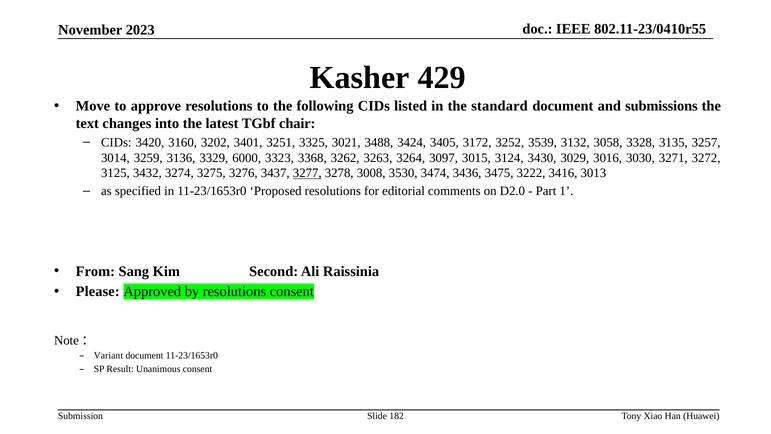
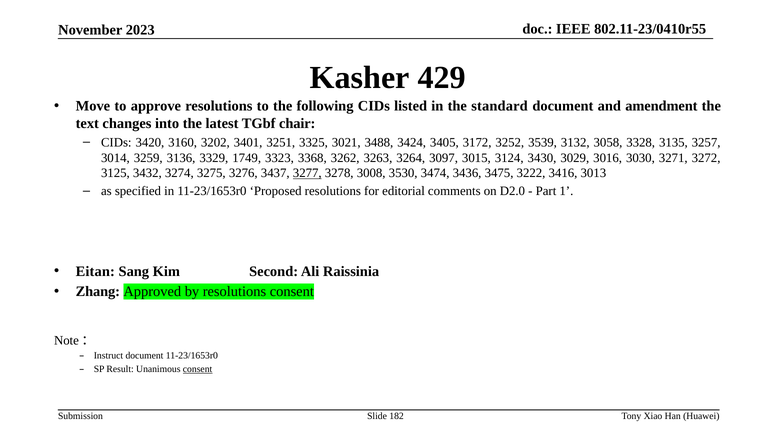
submissions: submissions -> amendment
6000: 6000 -> 1749
From: From -> Eitan
Please: Please -> Zhang
Variant: Variant -> Instruct
consent at (198, 369) underline: none -> present
